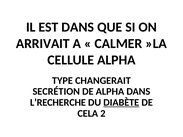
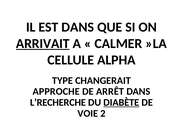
ARRIVAIT underline: none -> present
SECRÉTION: SECRÉTION -> APPROCHE
DE ALPHA: ALPHA -> ARRÊT
CELA: CELA -> VOIE
